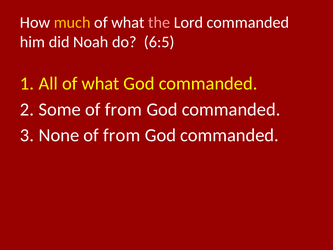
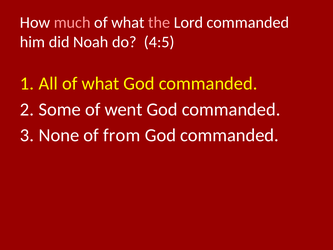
much colour: yellow -> pink
6:5: 6:5 -> 4:5
Some of from: from -> went
